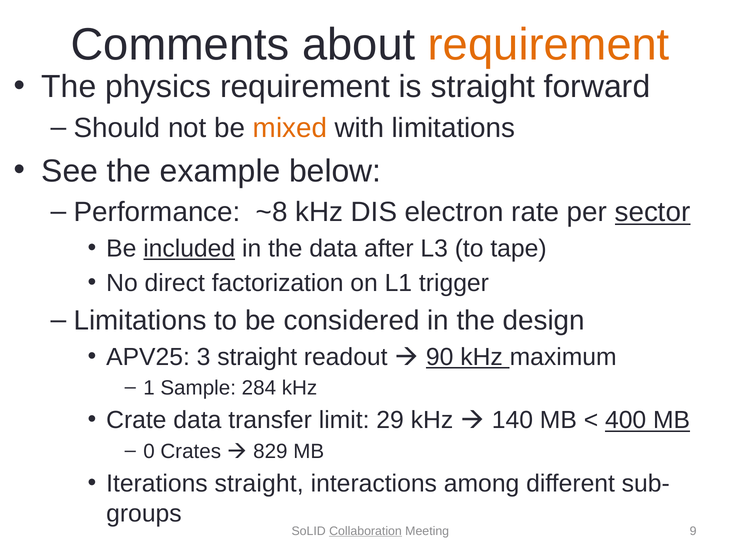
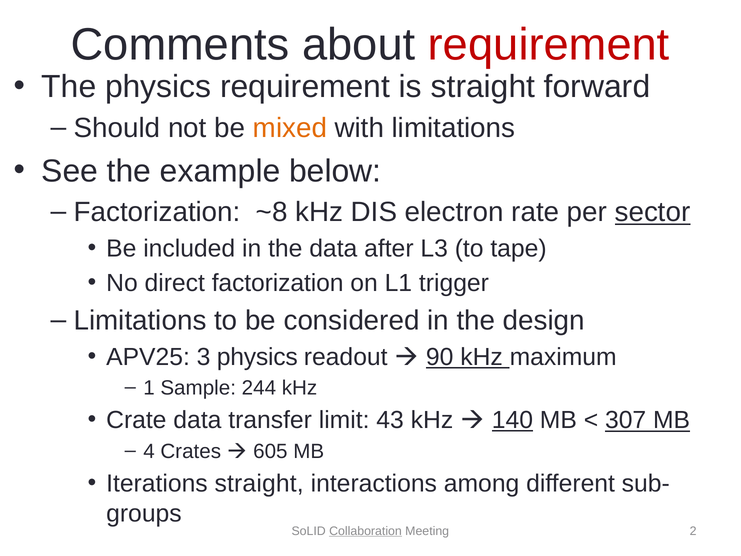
requirement at (549, 45) colour: orange -> red
Performance at (157, 212): Performance -> Factorization
included underline: present -> none
3 straight: straight -> physics
284: 284 -> 244
29: 29 -> 43
140 underline: none -> present
400: 400 -> 307
0: 0 -> 4
829: 829 -> 605
9: 9 -> 2
